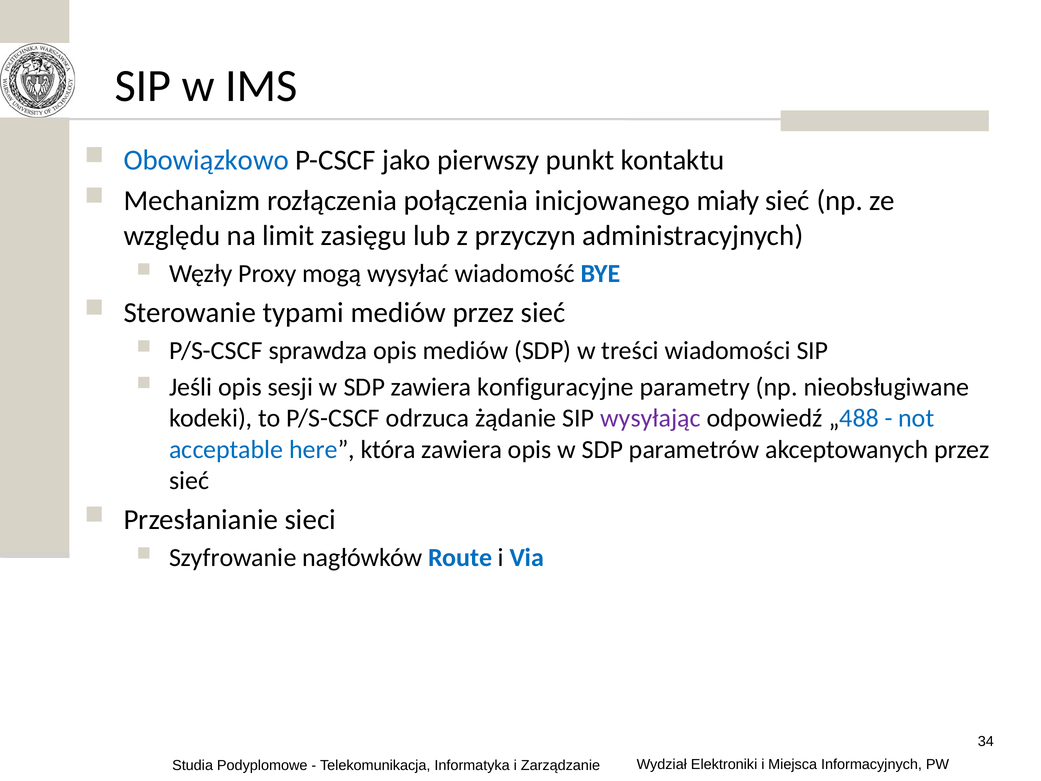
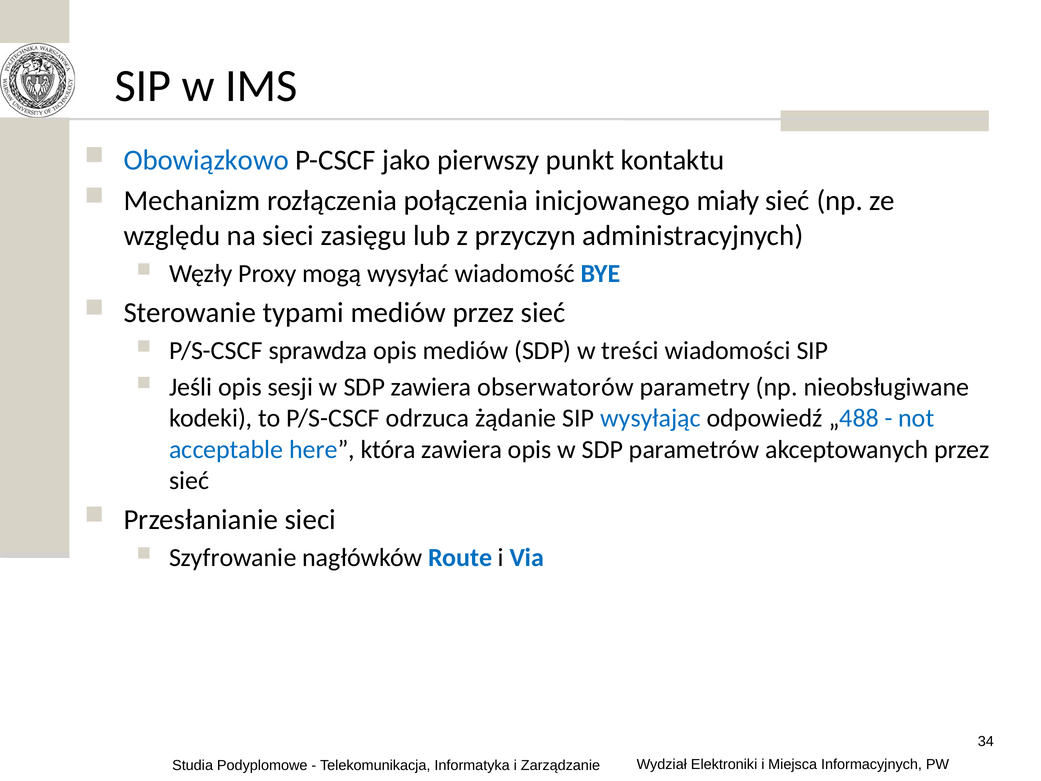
na limit: limit -> sieci
konfiguracyjne: konfiguracyjne -> obserwatorów
wysyłając colour: purple -> blue
